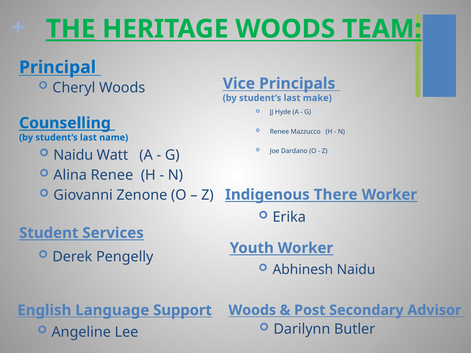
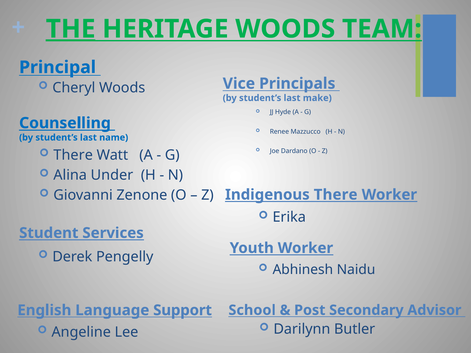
TEAM underline: present -> none
Naidu at (73, 155): Naidu -> There
Alina Renee: Renee -> Under
Woods at (252, 310): Woods -> School
